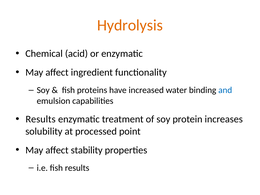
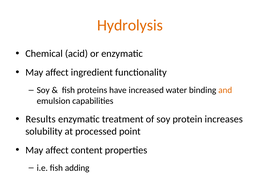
and colour: blue -> orange
stability: stability -> content
fish results: results -> adding
